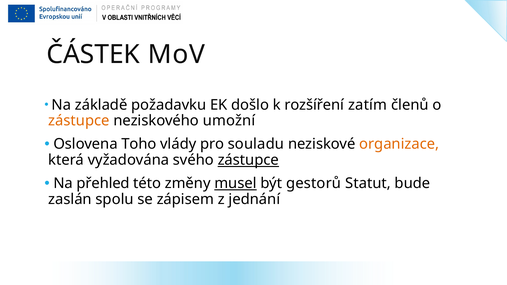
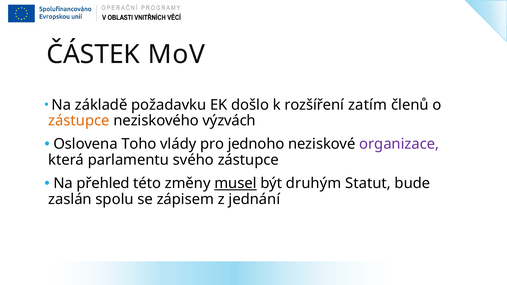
umožní: umožní -> výzvách
souladu: souladu -> jednoho
organizace colour: orange -> purple
vyžadována: vyžadována -> parlamentu
zástupce at (248, 160) underline: present -> none
gestorů: gestorů -> druhým
